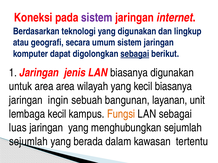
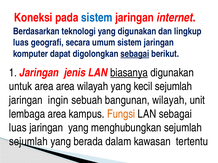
sistem at (97, 18) colour: purple -> blue
atau at (21, 43): atau -> luas
biasanya at (129, 73) underline: none -> present
kecil biasanya: biasanya -> sejumlah
bangunan layanan: layanan -> wilayah
lembaga kecil: kecil -> area
